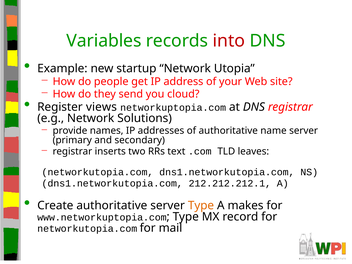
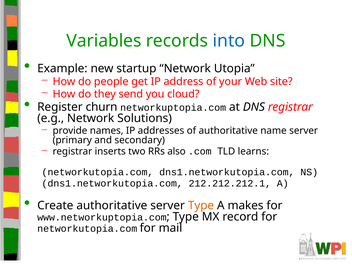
into colour: red -> blue
views: views -> churn
text: text -> also
leaves: leaves -> learns
